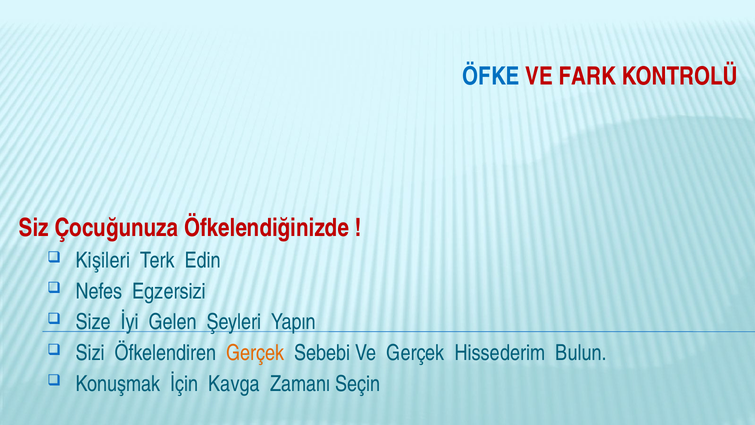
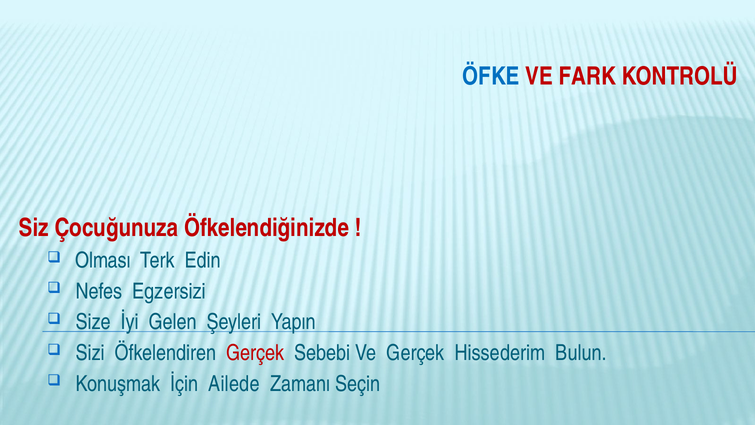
Kişileri: Kişileri -> Olması
Gerçek at (255, 353) colour: orange -> red
Kavga: Kavga -> Ailede
